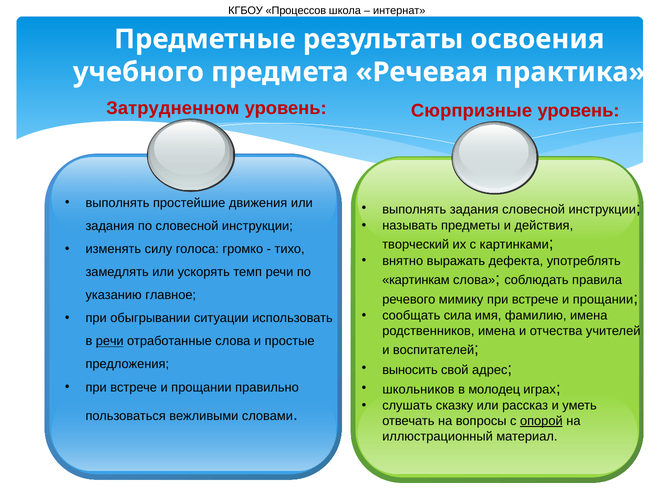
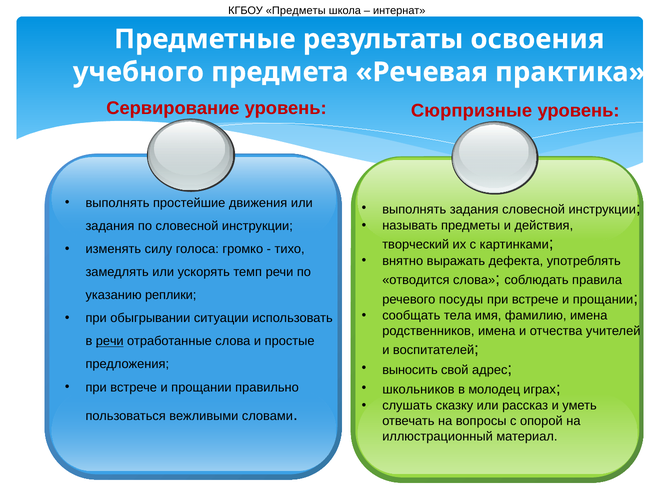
КГБОУ Процессов: Процессов -> Предметы
Затрудненном: Затрудненном -> Сервирование
картинкам: картинкам -> отводится
главное: главное -> реплики
мимику: мимику -> посуды
сила: сила -> тела
опорой underline: present -> none
